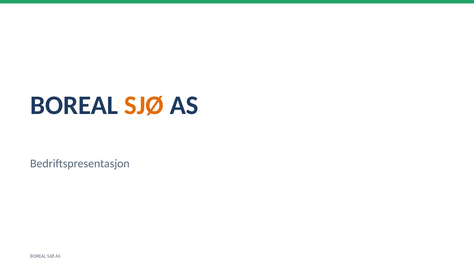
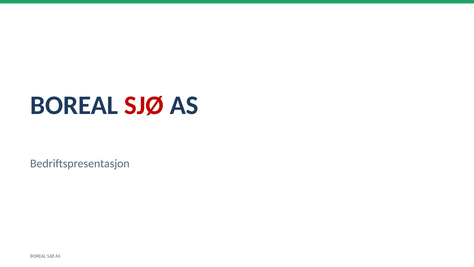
SJØ at (144, 105) colour: orange -> red
